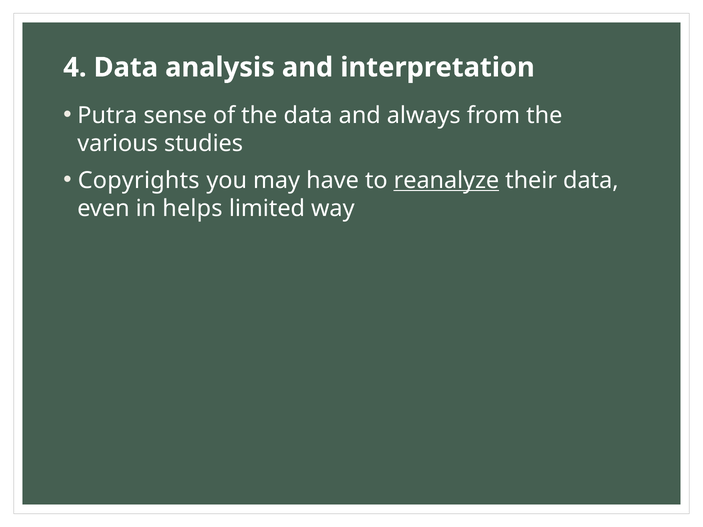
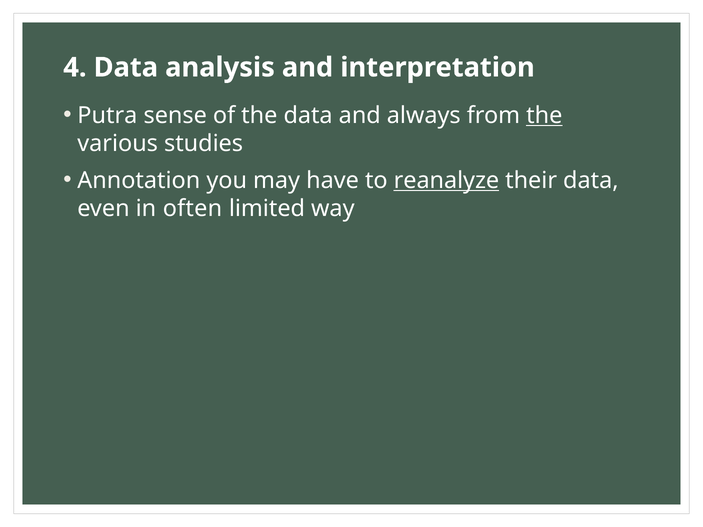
the at (544, 115) underline: none -> present
Copyrights: Copyrights -> Annotation
helps: helps -> often
